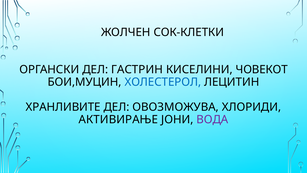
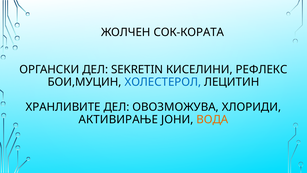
СОК-КЛЕТКИ: СОК-КЛЕТКИ -> СОК-КОРАТА
ГАСТРИН: ГАСТРИН -> SEKRETIN
ЧОВЕКОТ: ЧОВЕКОТ -> РЕФЛЕКС
ВОДА colour: purple -> orange
